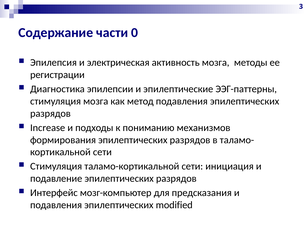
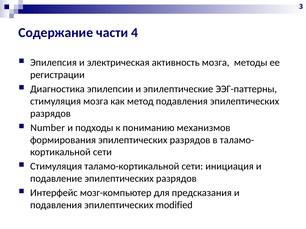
0: 0 -> 4
Increase: Increase -> Number
